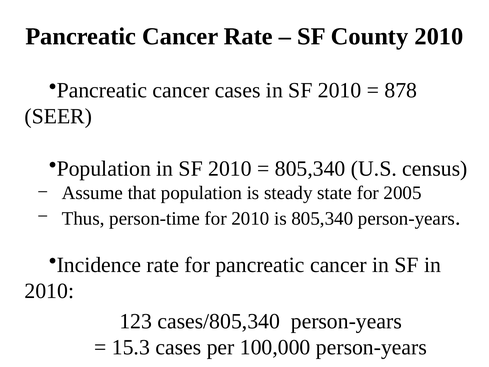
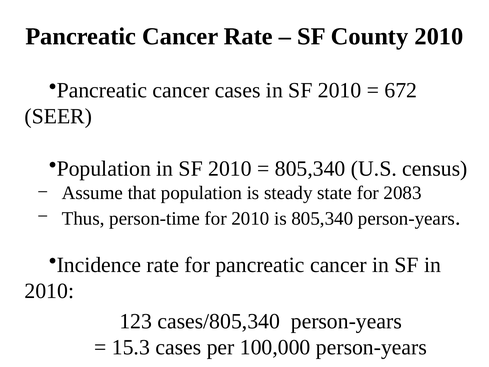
878: 878 -> 672
2005: 2005 -> 2083
